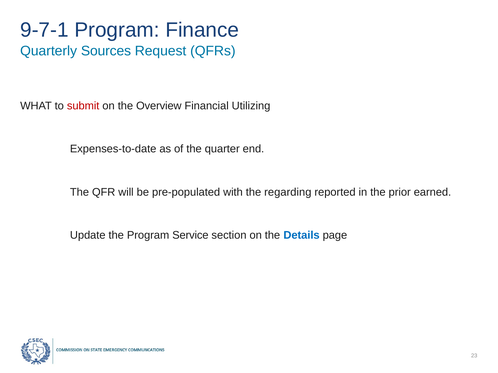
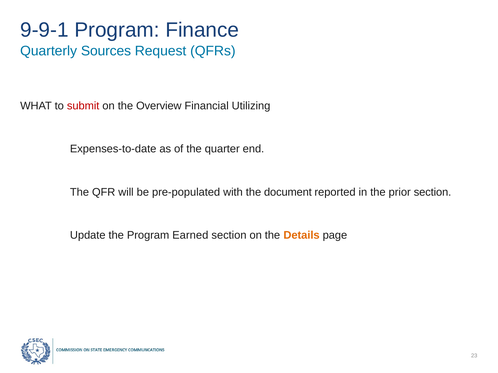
9-7-1: 9-7-1 -> 9-9-1
regarding: regarding -> document
prior earned: earned -> section
Service: Service -> Earned
Details colour: blue -> orange
